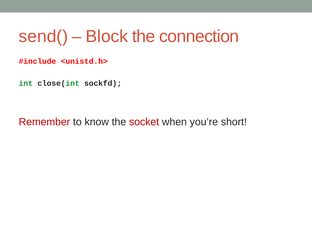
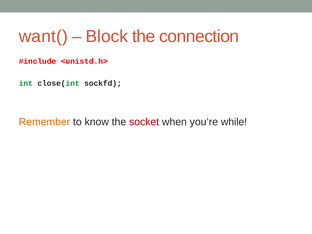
send(: send( -> want(
Remember colour: red -> orange
short: short -> while
